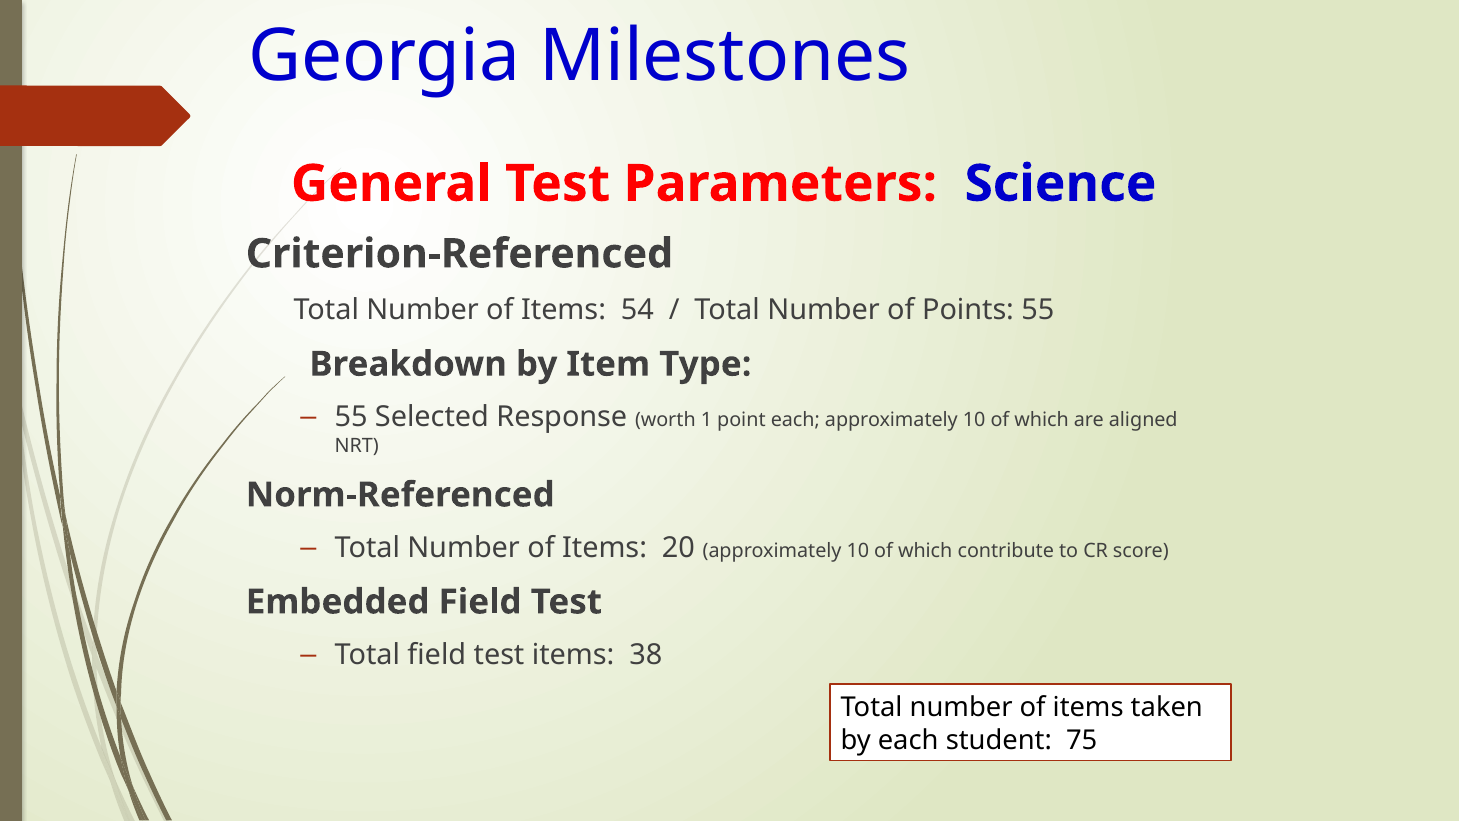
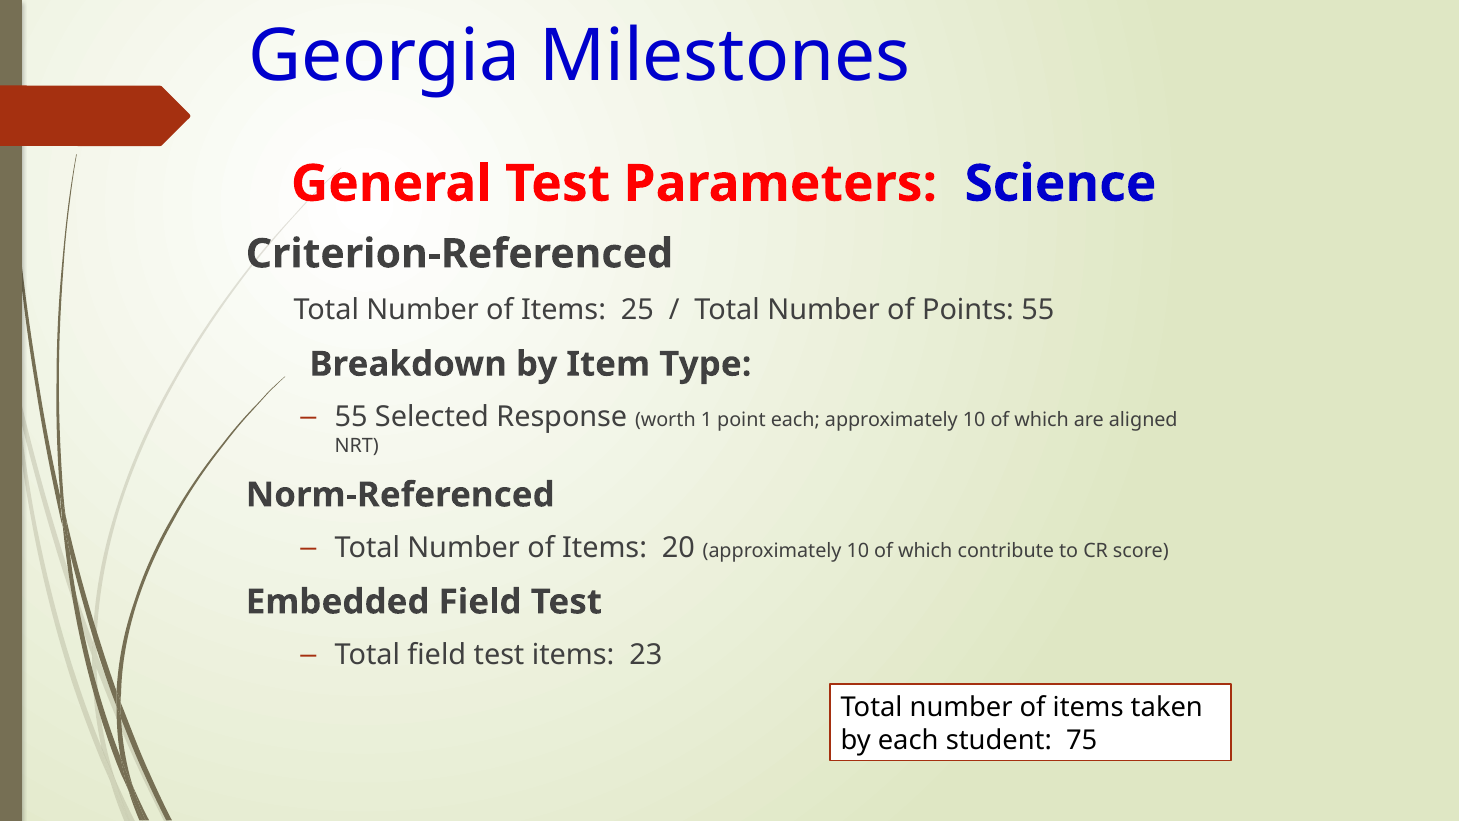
54: 54 -> 25
38: 38 -> 23
